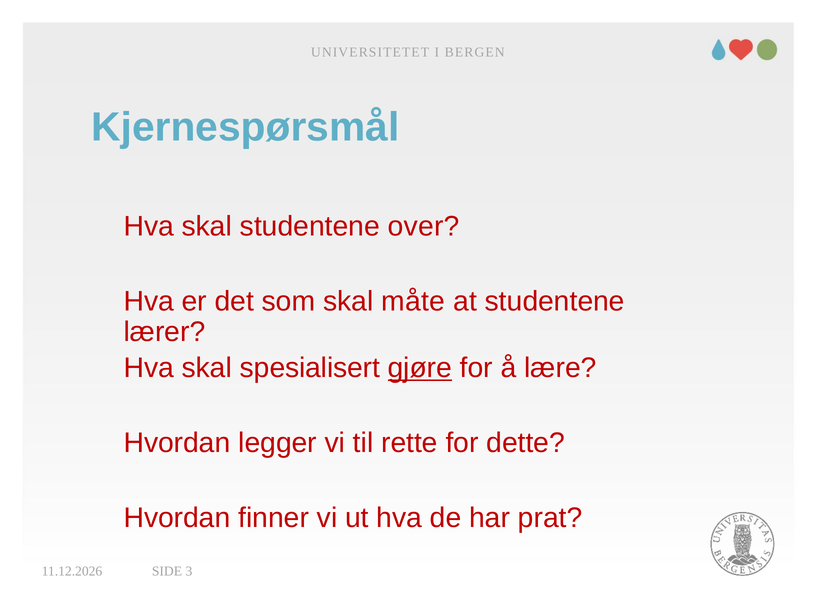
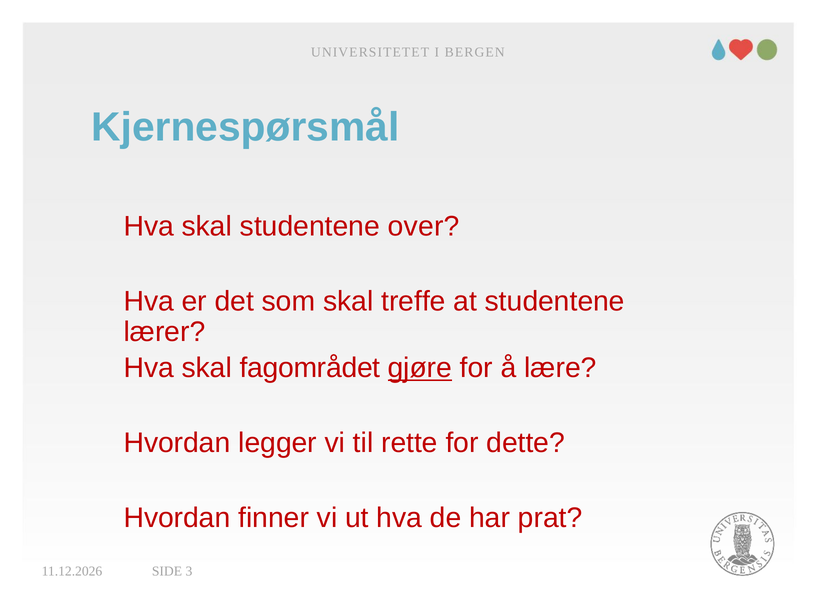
måte: måte -> treffe
spesialisert: spesialisert -> fagområdet
